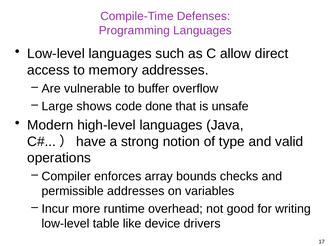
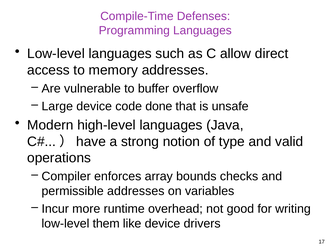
Large shows: shows -> device
table: table -> them
